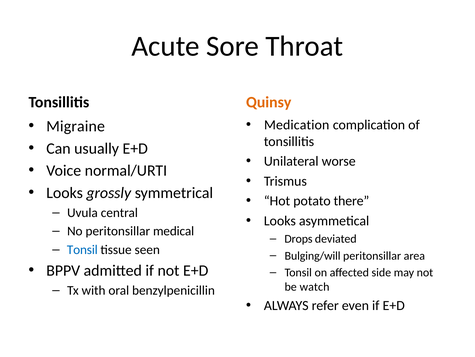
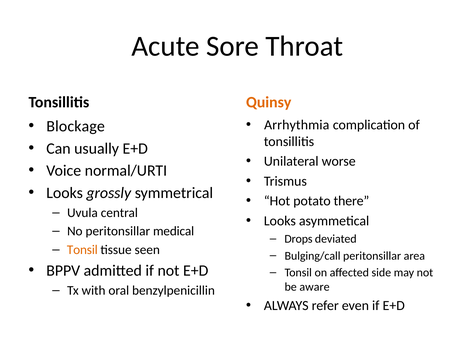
Medication: Medication -> Arrhythmia
Migraine: Migraine -> Blockage
Tonsil at (82, 249) colour: blue -> orange
Bulging/will: Bulging/will -> Bulging/call
watch: watch -> aware
